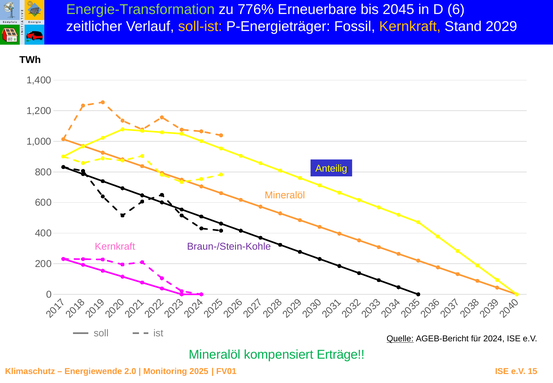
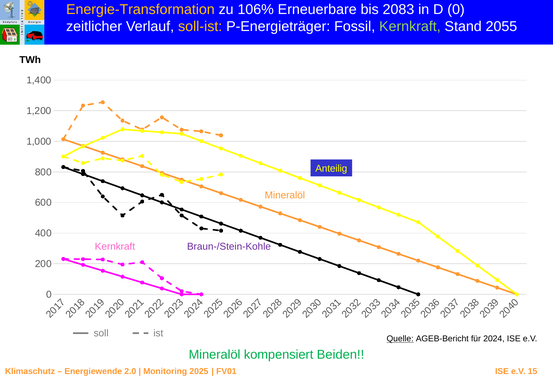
Energie-Transformation colour: light green -> yellow
776%: 776% -> 106%
2045: 2045 -> 2083
D 6: 6 -> 0
Kernkraft at (410, 27) colour: yellow -> light green
2029: 2029 -> 2055
Erträge: Erträge -> Beiden
